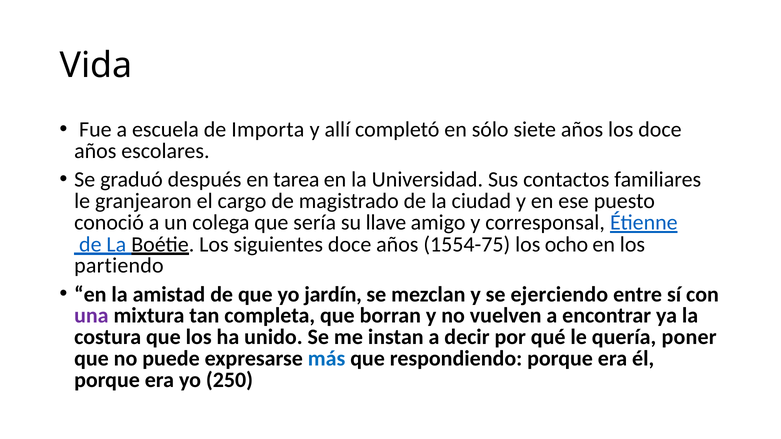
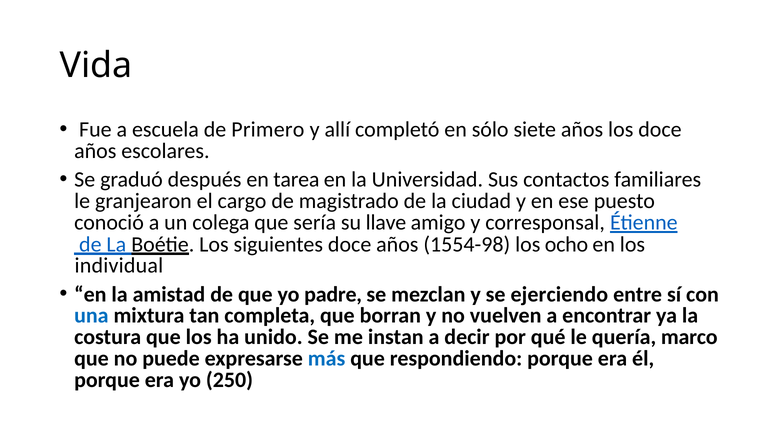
Importa: Importa -> Primero
1554-75: 1554-75 -> 1554-98
partiendo: partiendo -> individual
jardín: jardín -> padre
una colour: purple -> blue
poner: poner -> marco
